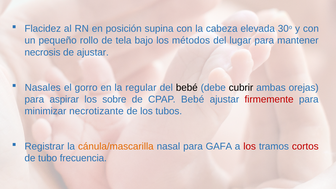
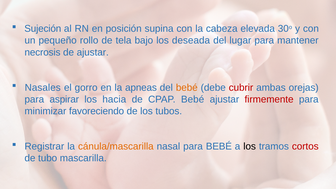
Flacidez: Flacidez -> Sujeción
métodos: métodos -> deseada
regular: regular -> apneas
bebé at (187, 88) colour: black -> orange
cubrir colour: black -> red
sobre: sobre -> hacia
necrotizante: necrotizante -> favoreciendo
para GAFA: GAFA -> BEBÉ
los at (250, 146) colour: red -> black
frecuencia: frecuencia -> mascarilla
